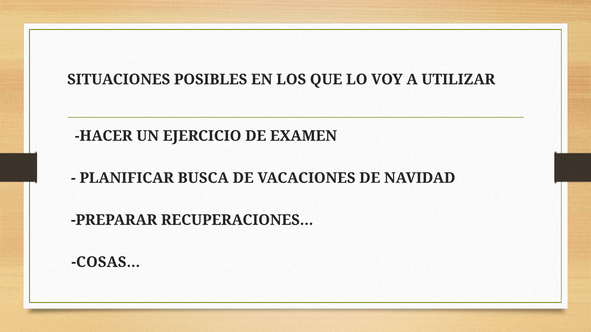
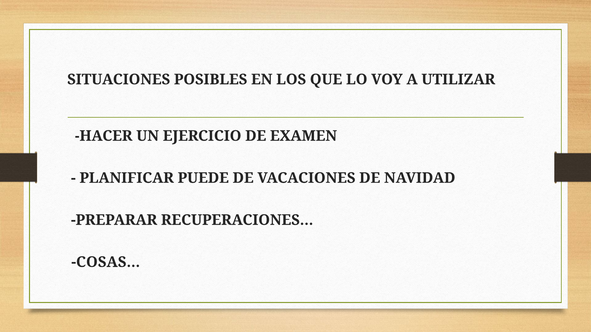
BUSCA: BUSCA -> PUEDE
